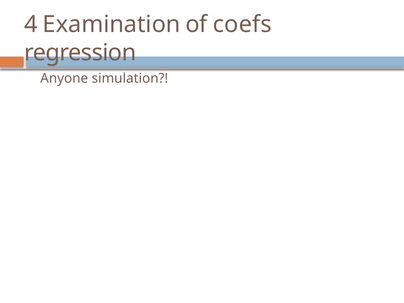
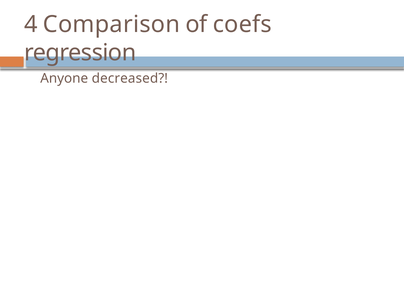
Examination: Examination -> Comparison
simulation: simulation -> decreased
